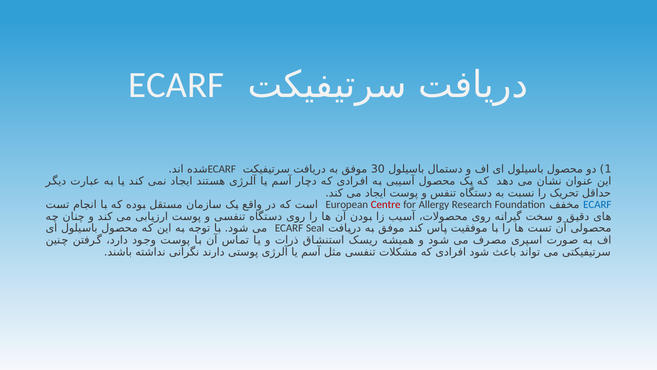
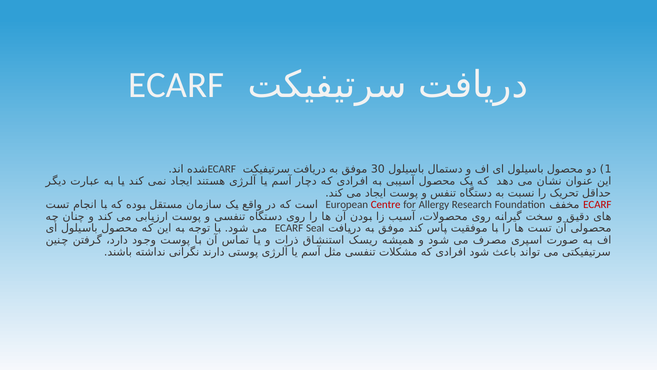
ECARF at (597, 205) colour: blue -> red
